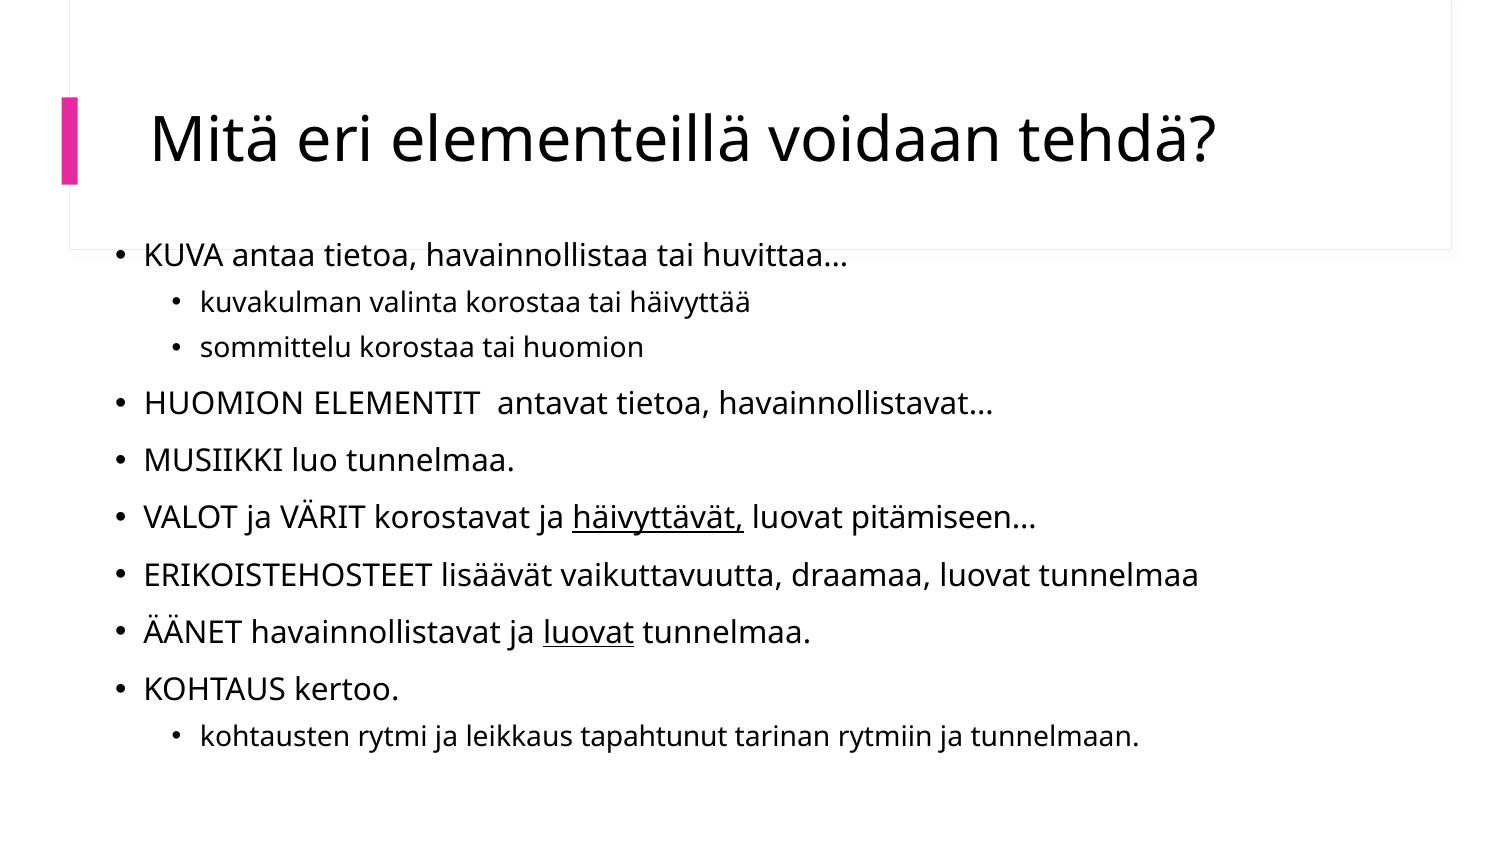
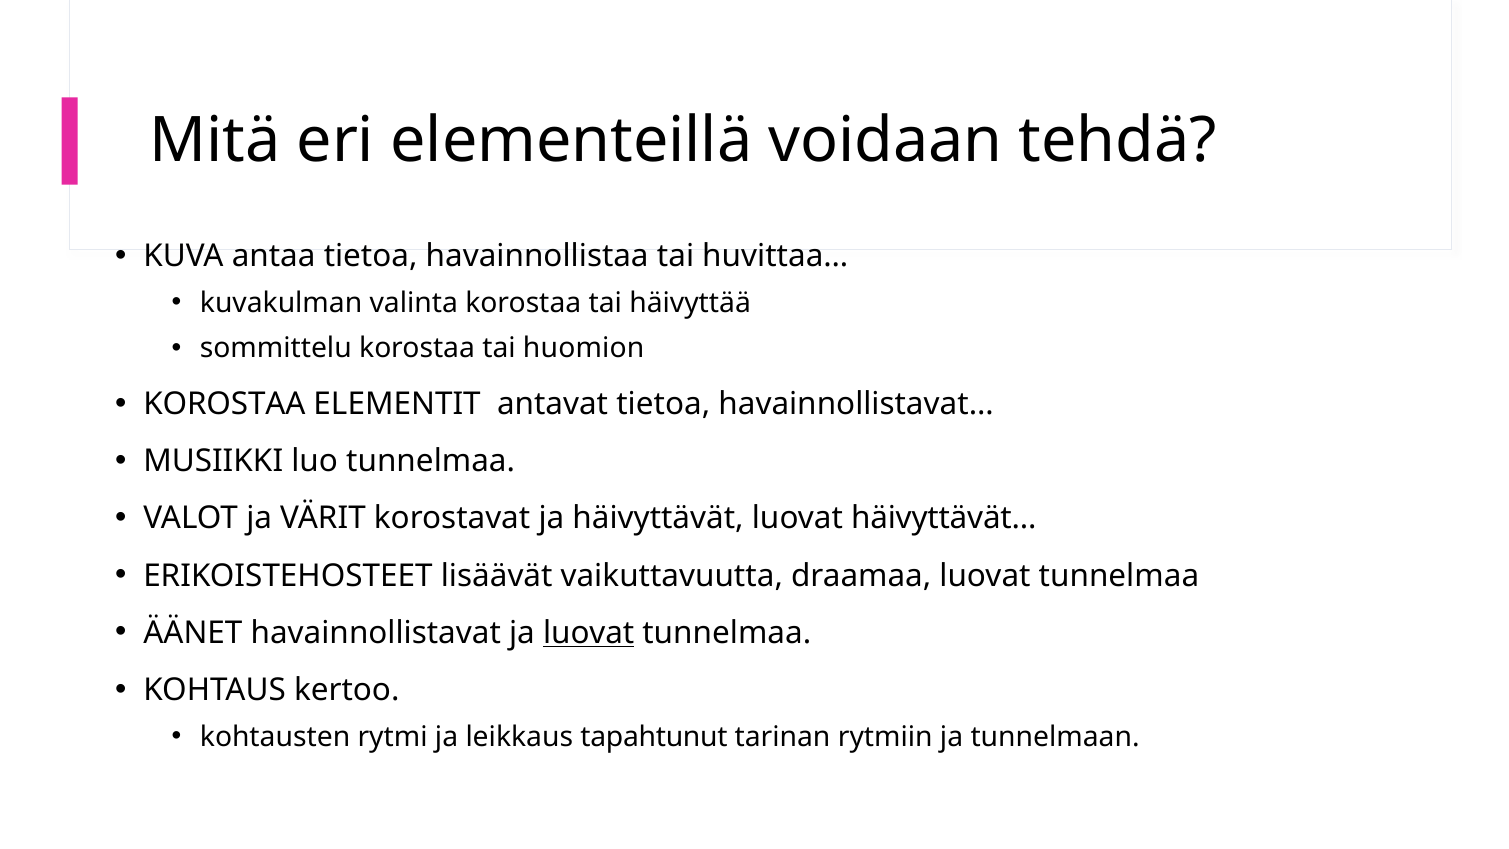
HUOMION at (224, 404): HUOMION -> KOROSTAA
häivyttävät underline: present -> none
pitämiseen…: pitämiseen… -> häivyttävät…
